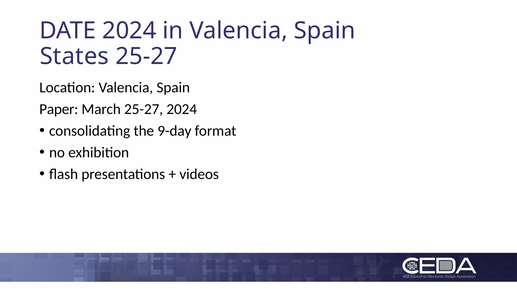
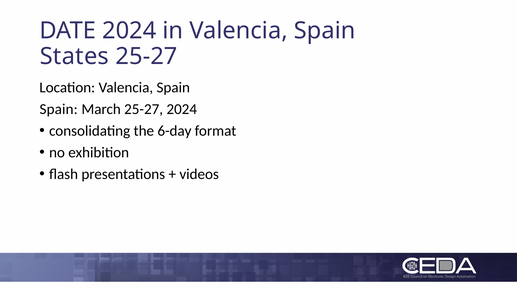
Paper at (59, 109): Paper -> Spain
9-day: 9-day -> 6-day
